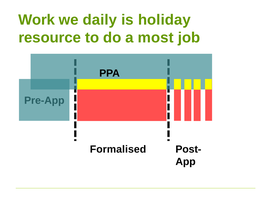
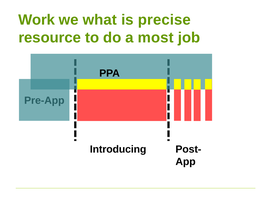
daily: daily -> what
holiday: holiday -> precise
Formalised: Formalised -> Introducing
